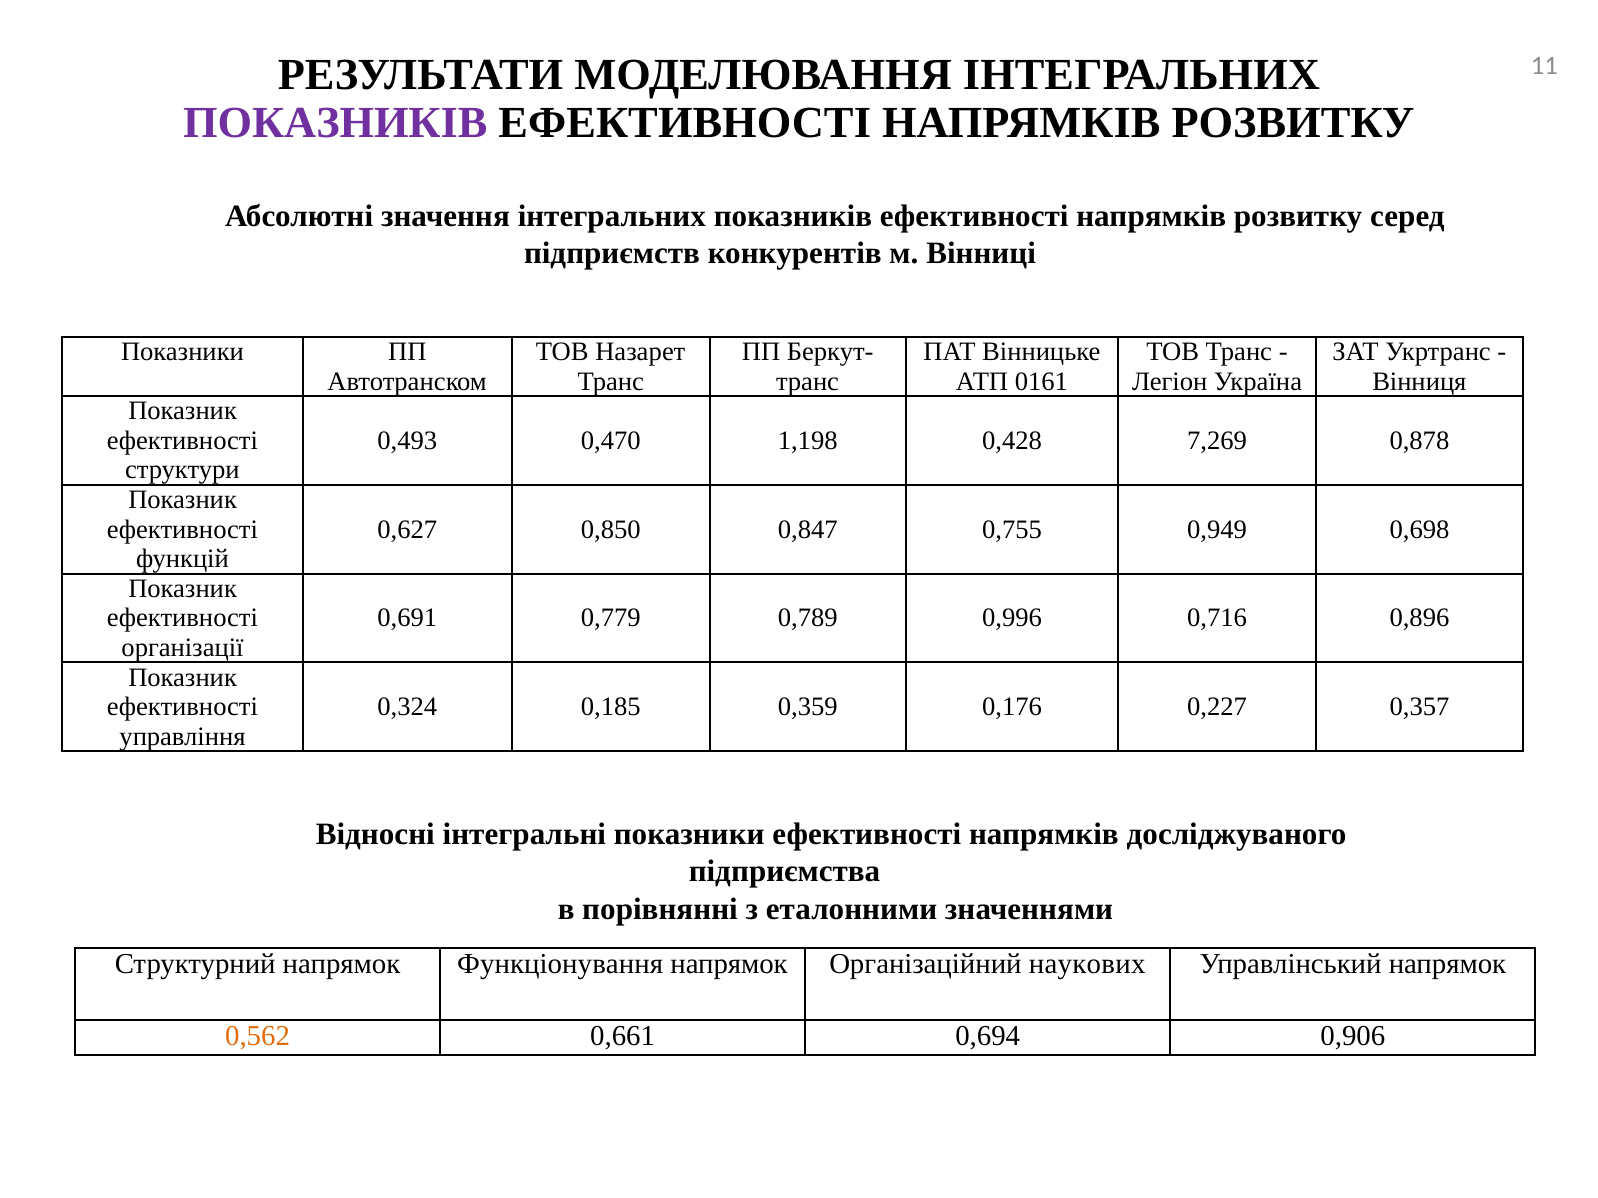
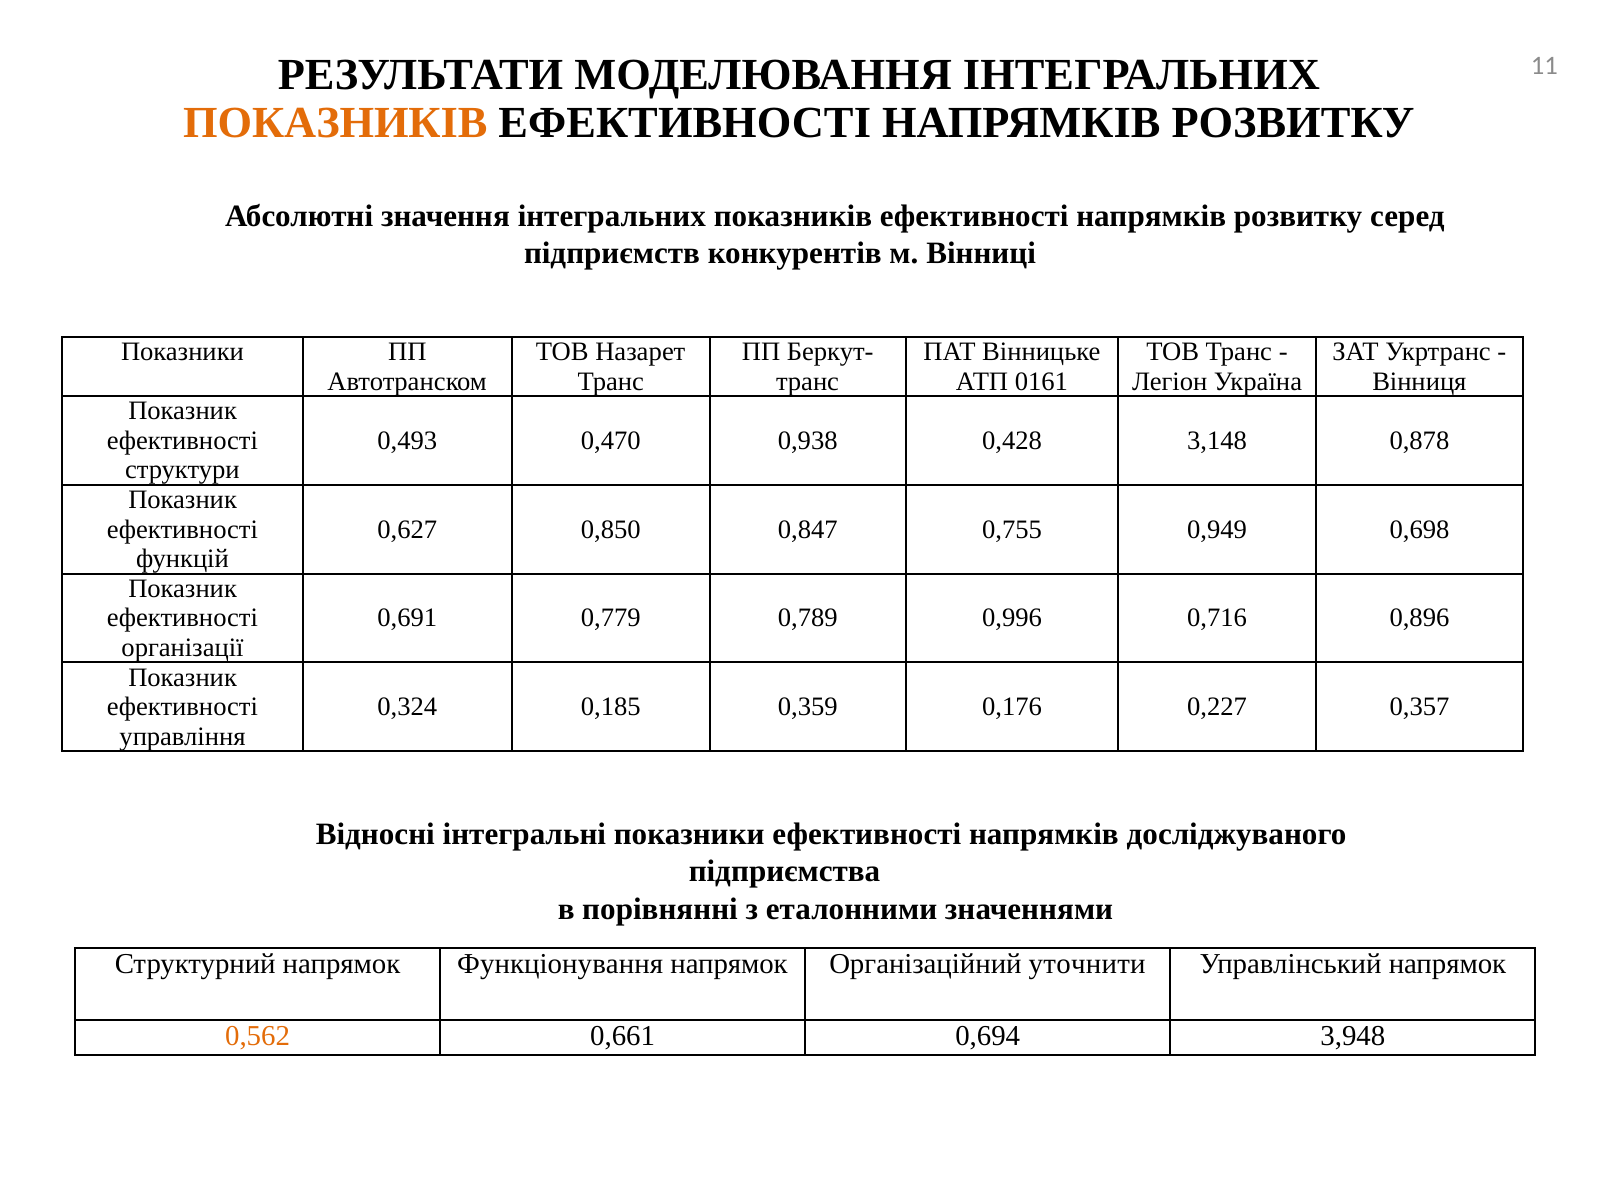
ПОКАЗНИКІВ at (335, 123) colour: purple -> orange
1,198: 1,198 -> 0,938
7,269: 7,269 -> 3,148
наукових: наукових -> уточнити
0,906: 0,906 -> 3,948
